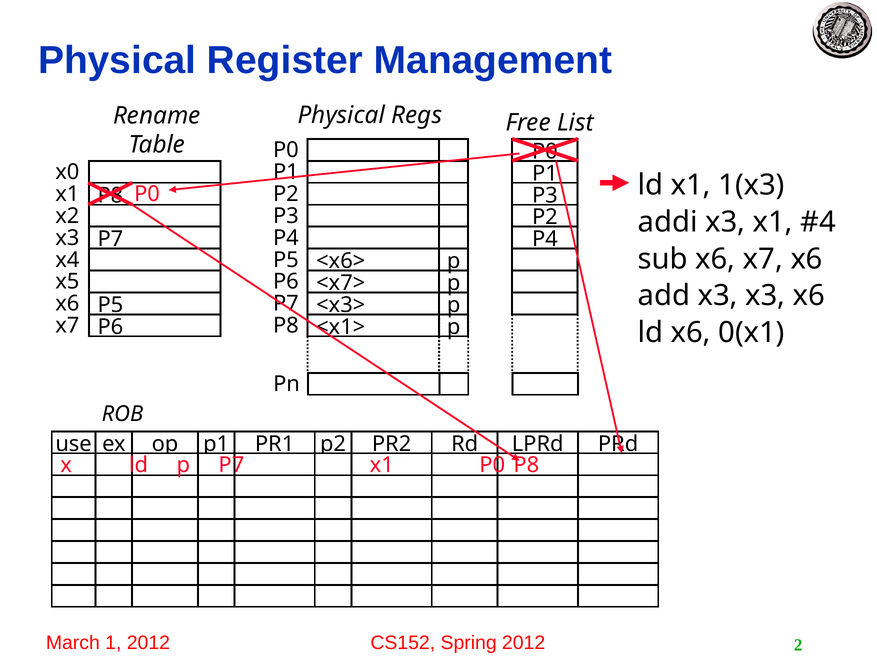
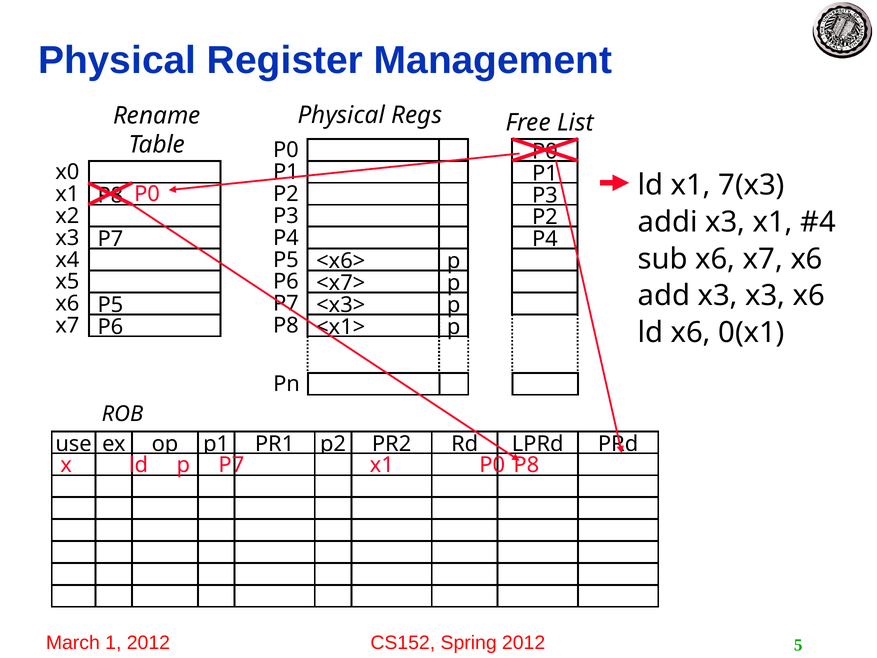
1(x3: 1(x3 -> 7(x3
2: 2 -> 5
